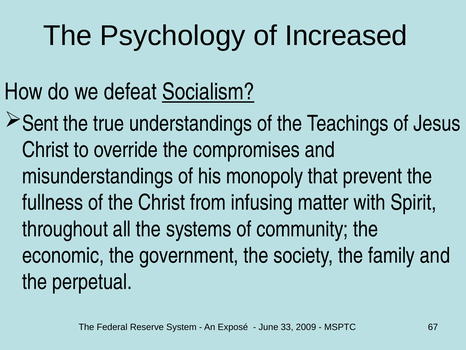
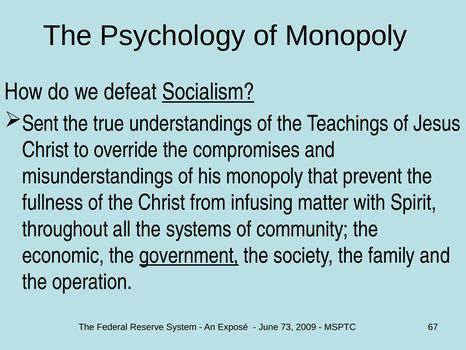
of Increased: Increased -> Monopoly
government underline: none -> present
perpetual: perpetual -> operation
33: 33 -> 73
